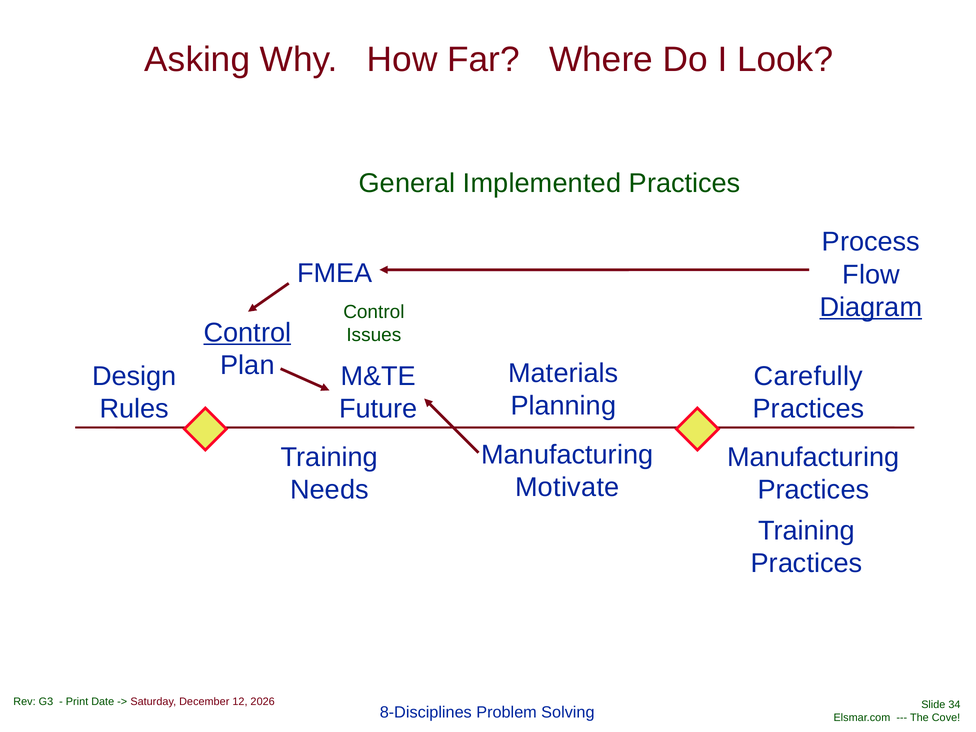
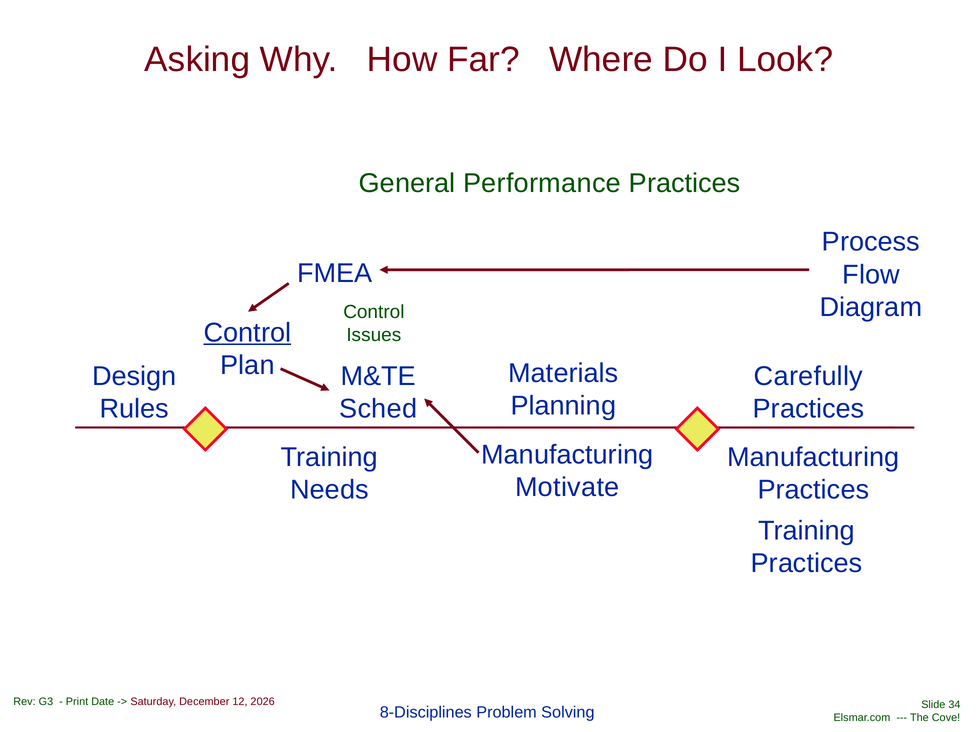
Implemented: Implemented -> Performance
Diagram underline: present -> none
Future: Future -> Sched
